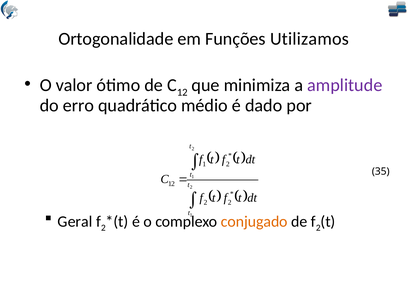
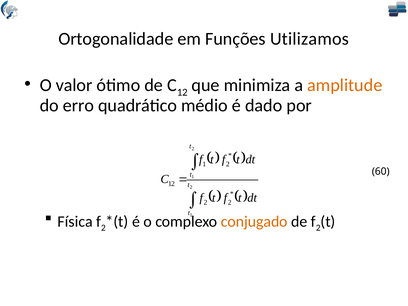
amplitude colour: purple -> orange
35: 35 -> 60
Geral: Geral -> Física
